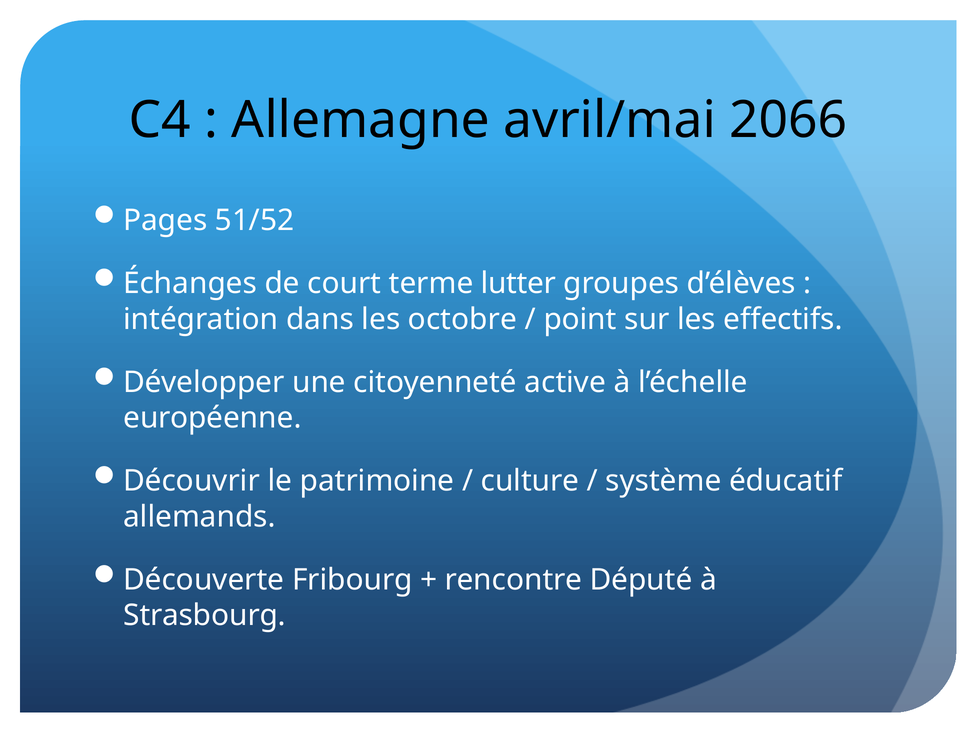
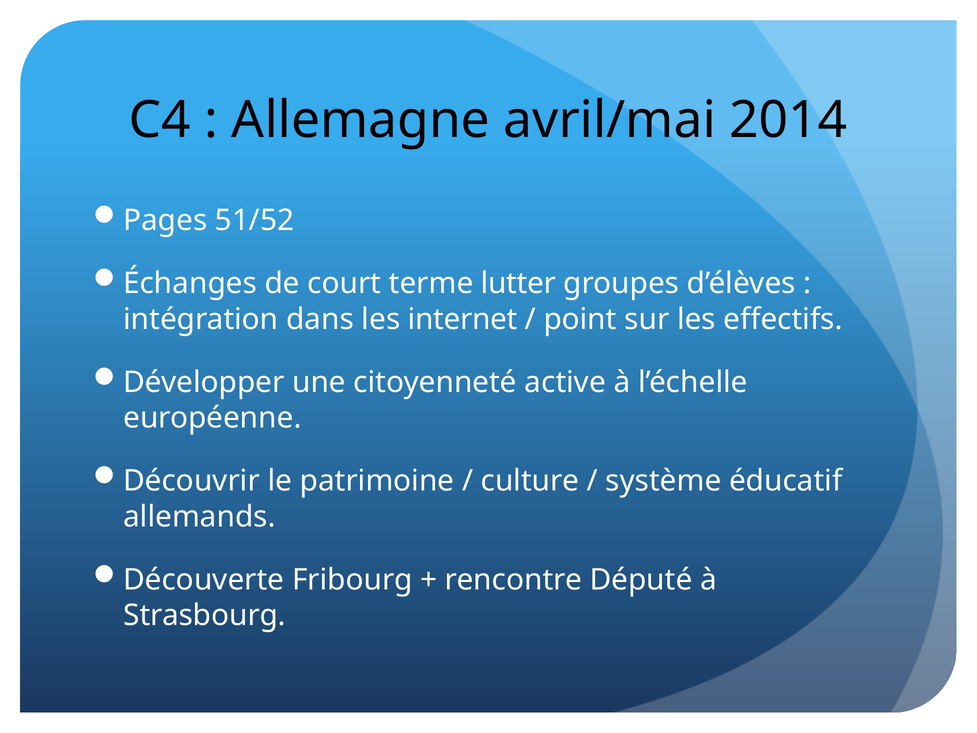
2066: 2066 -> 2014
octobre: octobre -> internet
